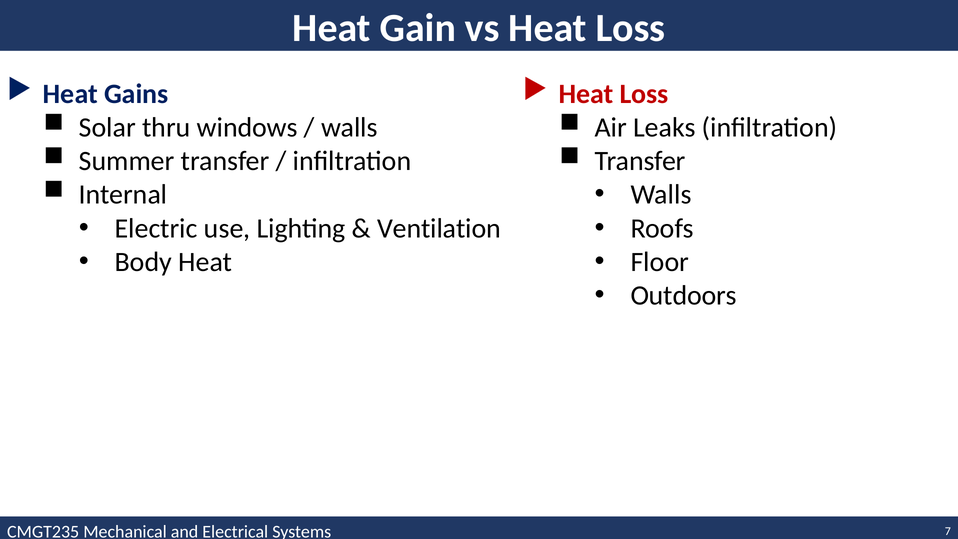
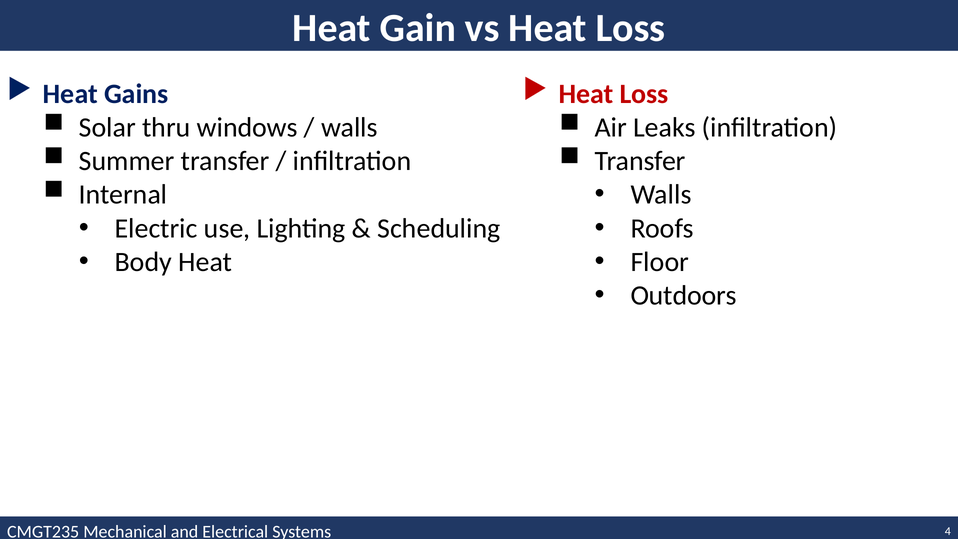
Ventilation: Ventilation -> Scheduling
7: 7 -> 4
